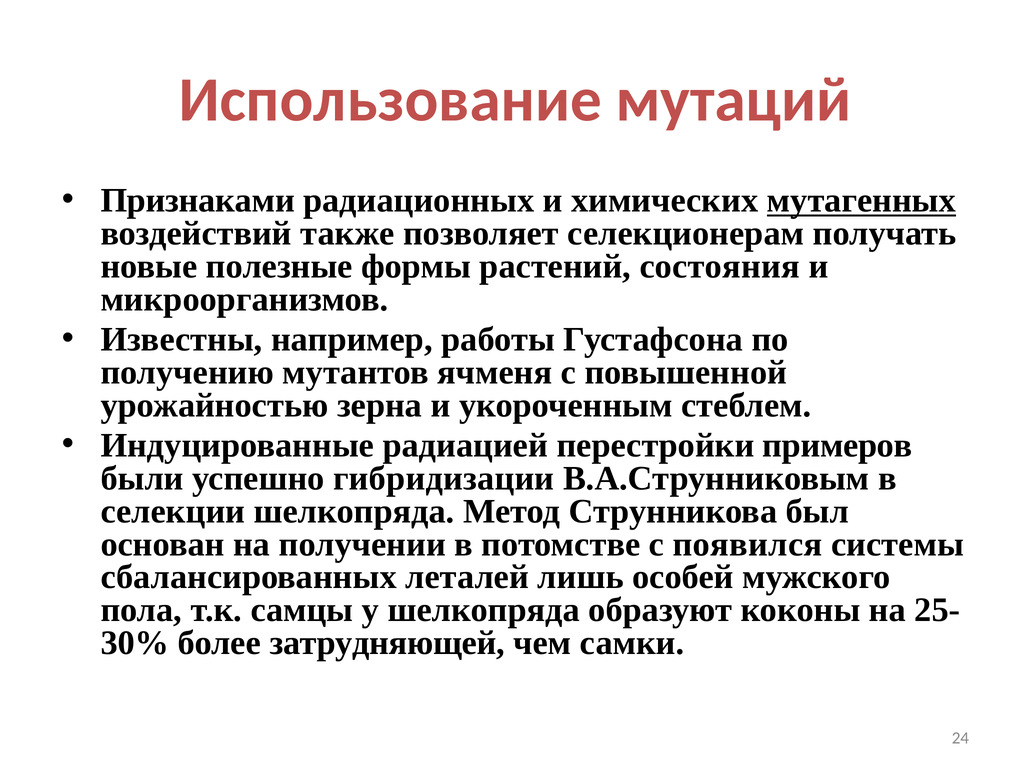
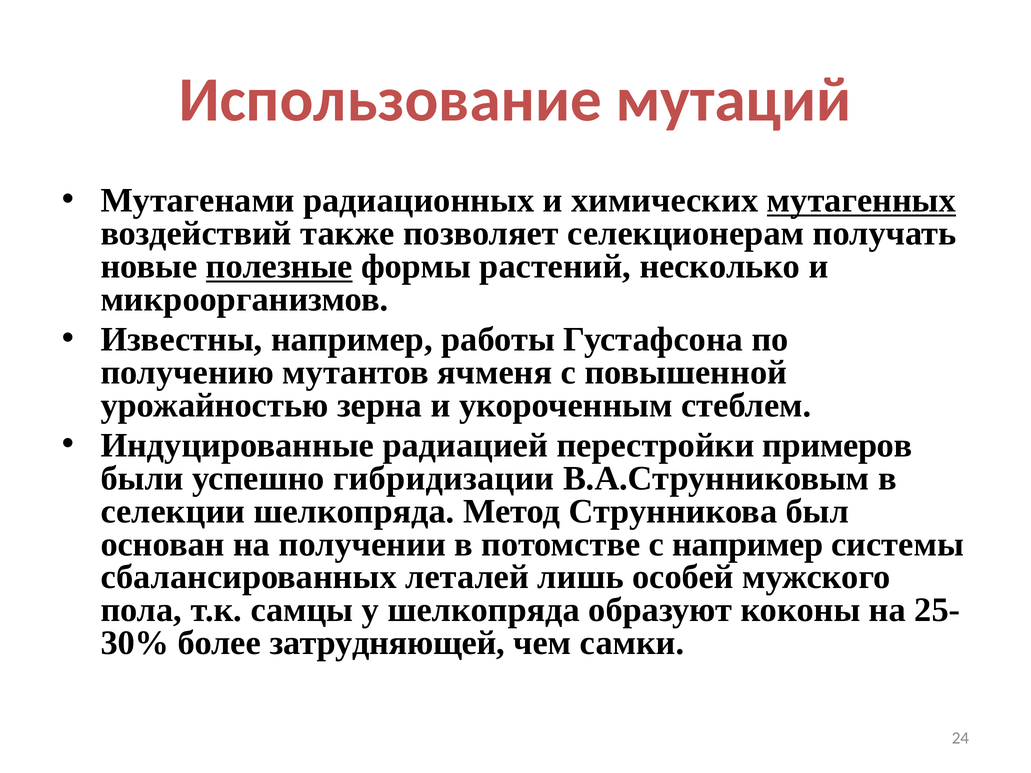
Признаками: Признаками -> Мутагенами
полезные underline: none -> present
состояния: состояния -> несколько
с появился: появился -> например
